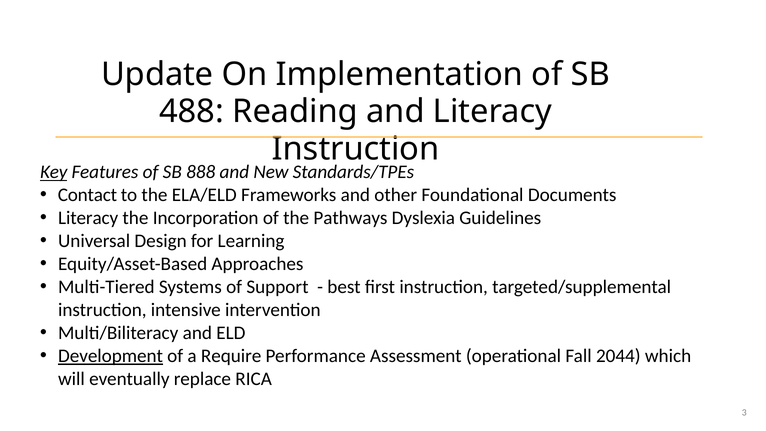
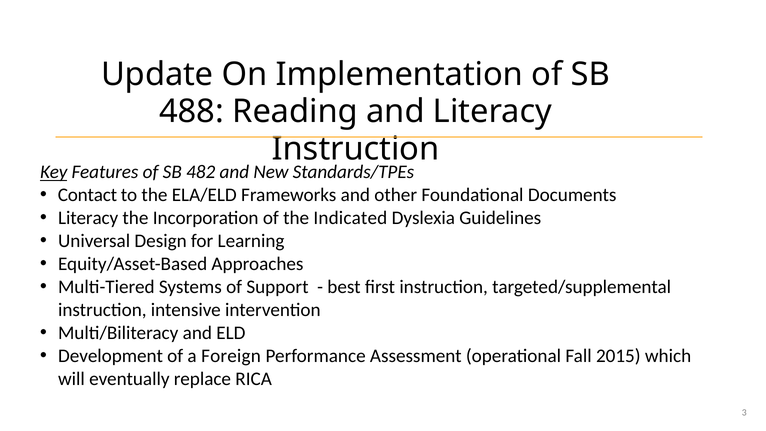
888: 888 -> 482
Pathways: Pathways -> Indicated
Development underline: present -> none
Require: Require -> Foreign
2044: 2044 -> 2015
